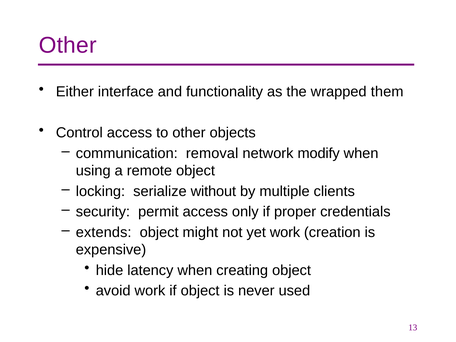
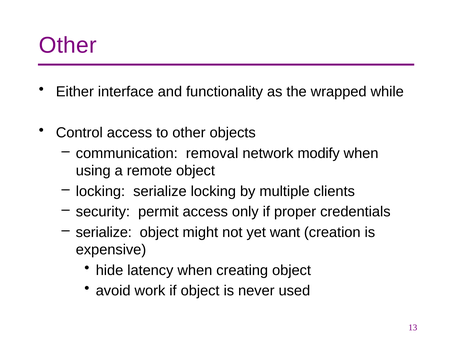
them: them -> while
serialize without: without -> locking
extends at (104, 232): extends -> serialize
yet work: work -> want
